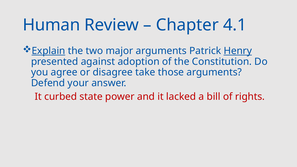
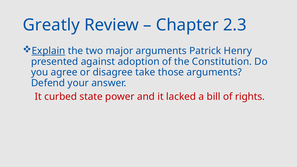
Human: Human -> Greatly
4.1: 4.1 -> 2.3
Henry underline: present -> none
